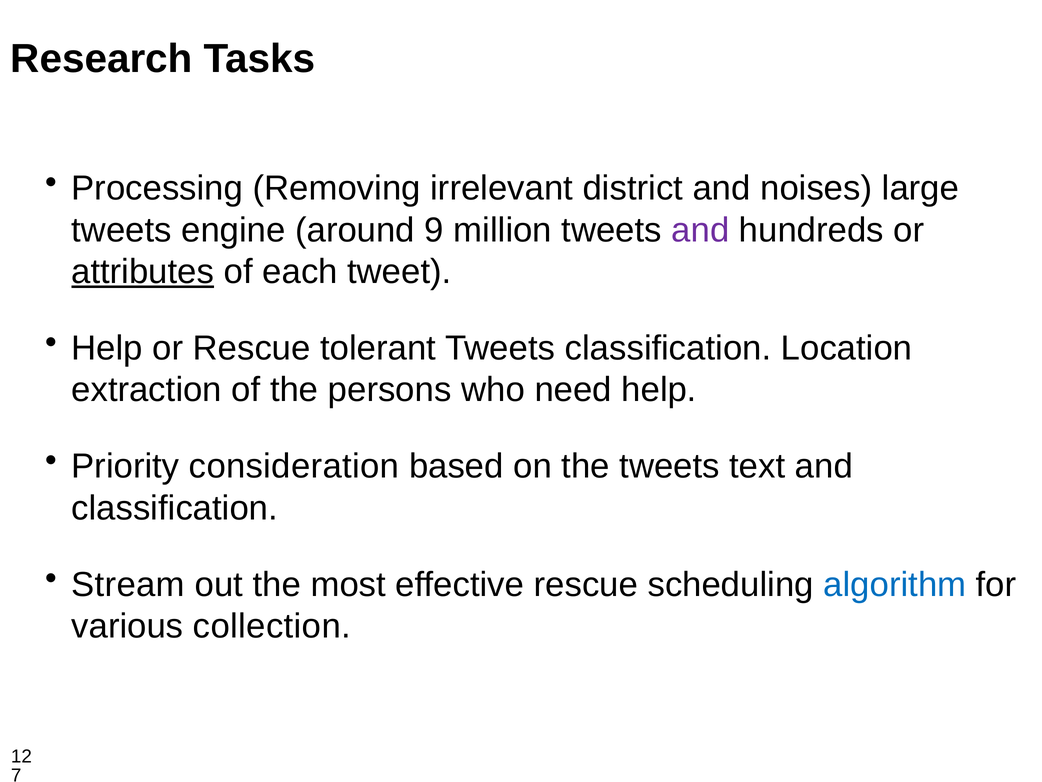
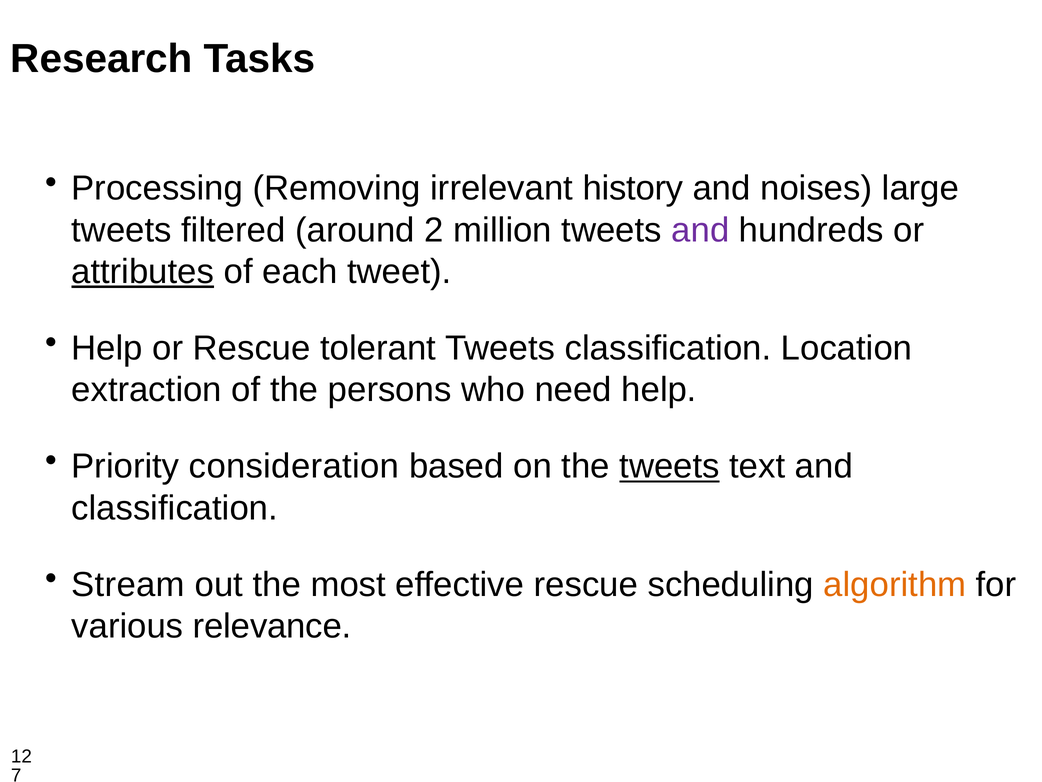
district: district -> history
engine: engine -> filtered
9: 9 -> 2
tweets at (670, 466) underline: none -> present
algorithm colour: blue -> orange
collection: collection -> relevance
